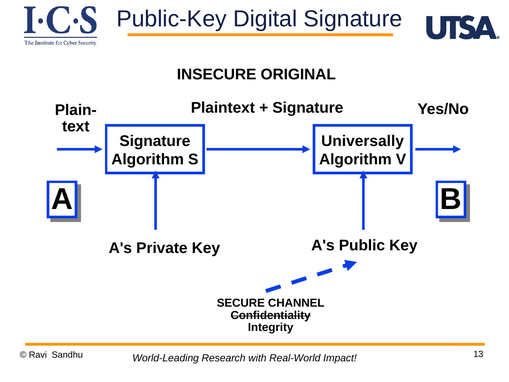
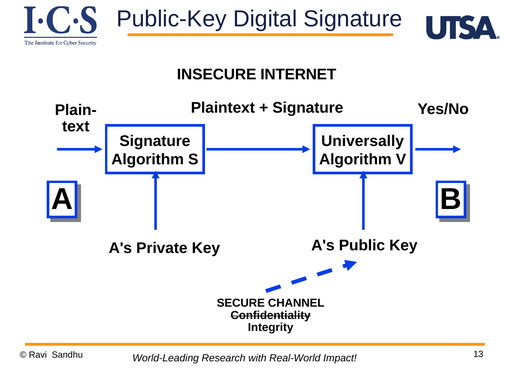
ORIGINAL: ORIGINAL -> INTERNET
